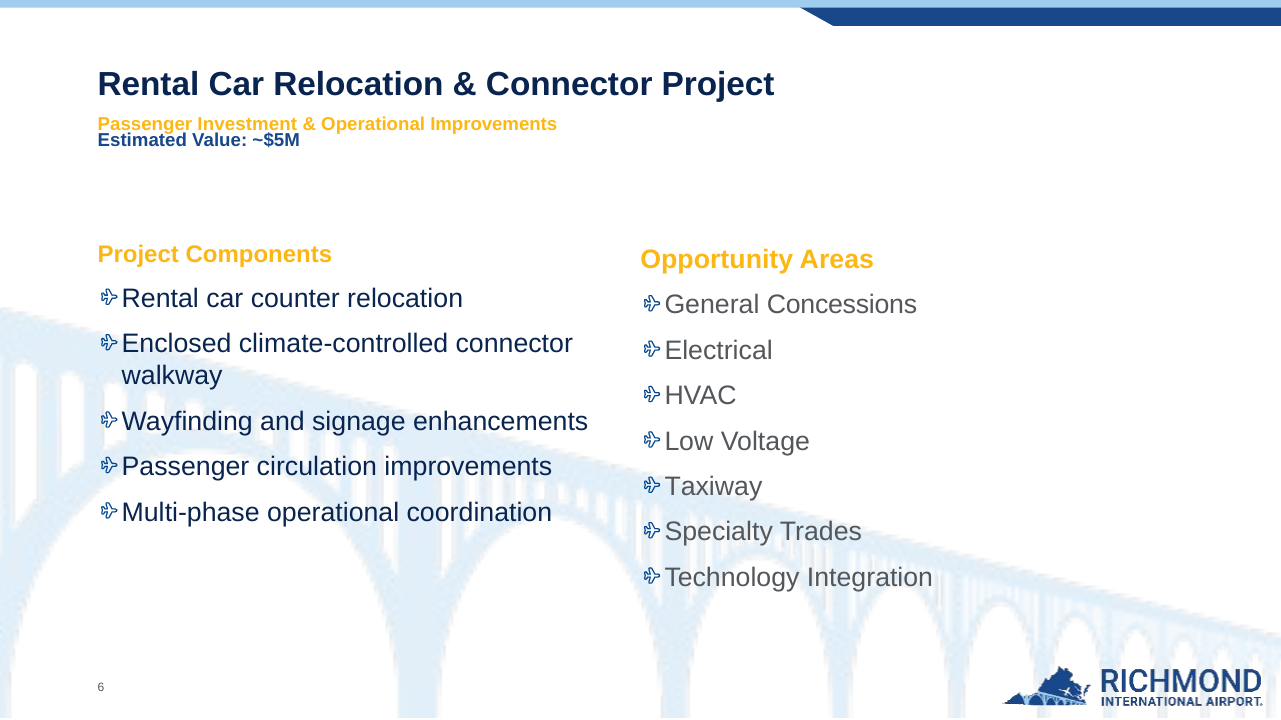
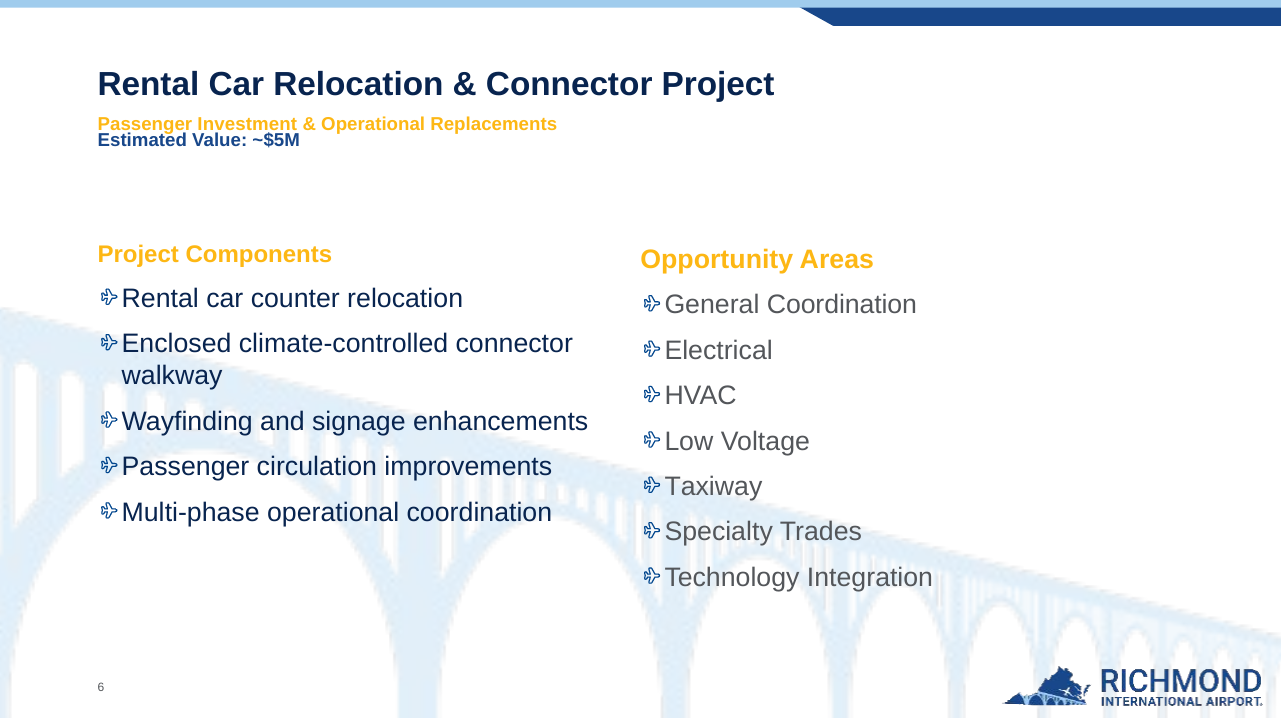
Operational Improvements: Improvements -> Replacements
General Concessions: Concessions -> Coordination
